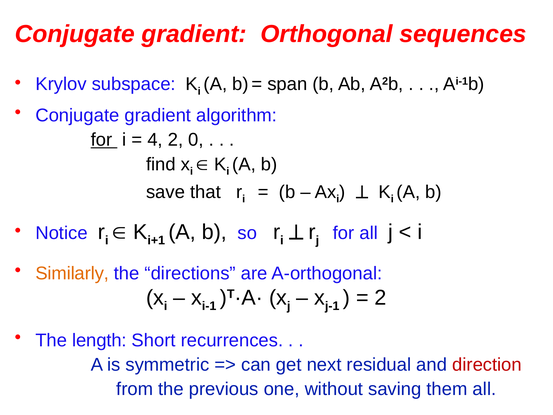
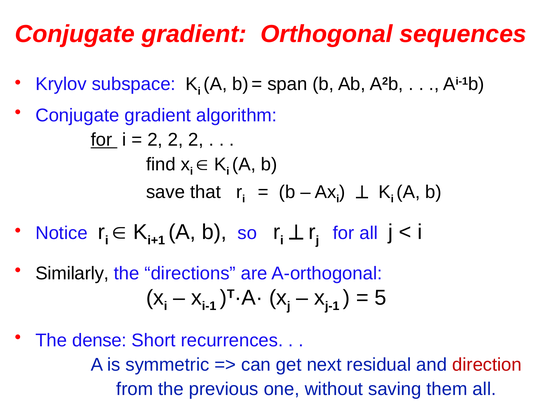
4 at (155, 140): 4 -> 2
0 at (196, 140): 0 -> 2
Similarly colour: orange -> black
2 at (380, 297): 2 -> 5
length: length -> dense
